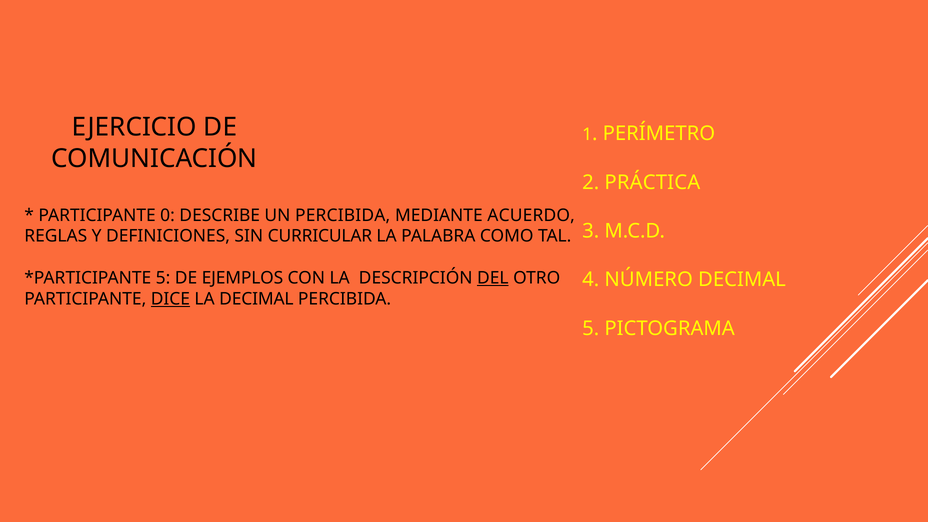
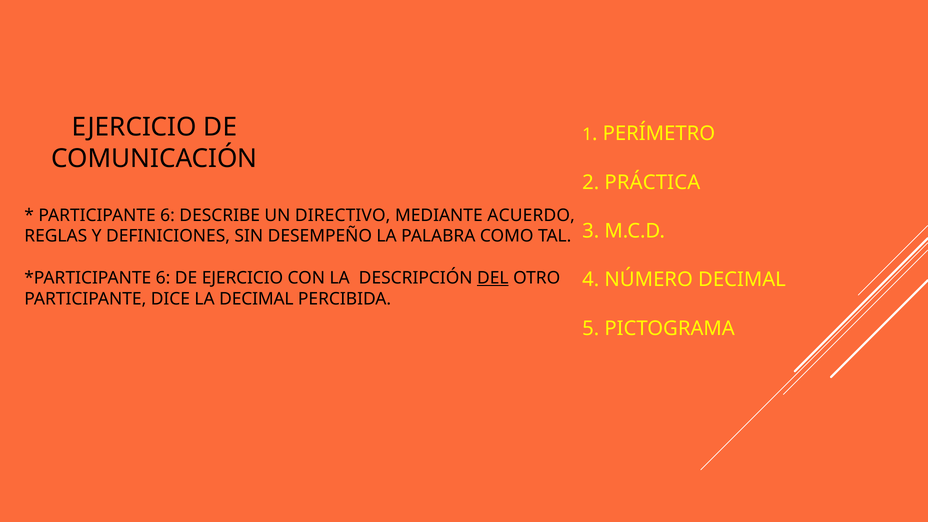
PARTICIPANTE 0: 0 -> 6
UN PERCIBIDA: PERCIBIDA -> DIRECTIVO
CURRICULAR: CURRICULAR -> DESEMPEÑO
5 at (163, 278): 5 -> 6
DE EJEMPLOS: EJEMPLOS -> EJERCICIO
DICE underline: present -> none
